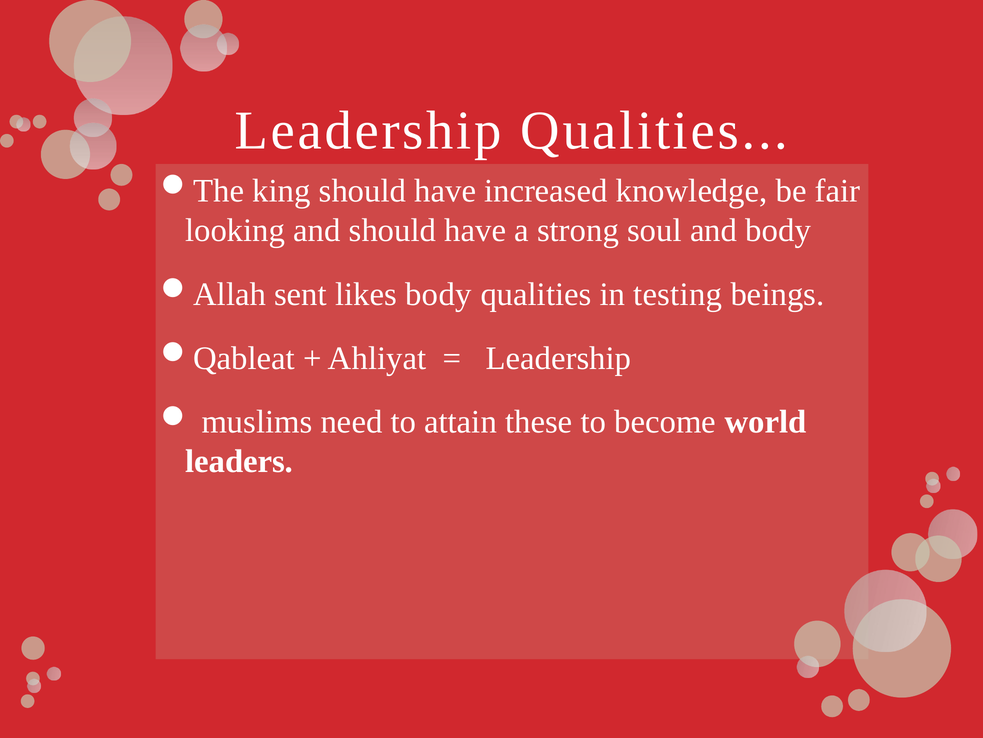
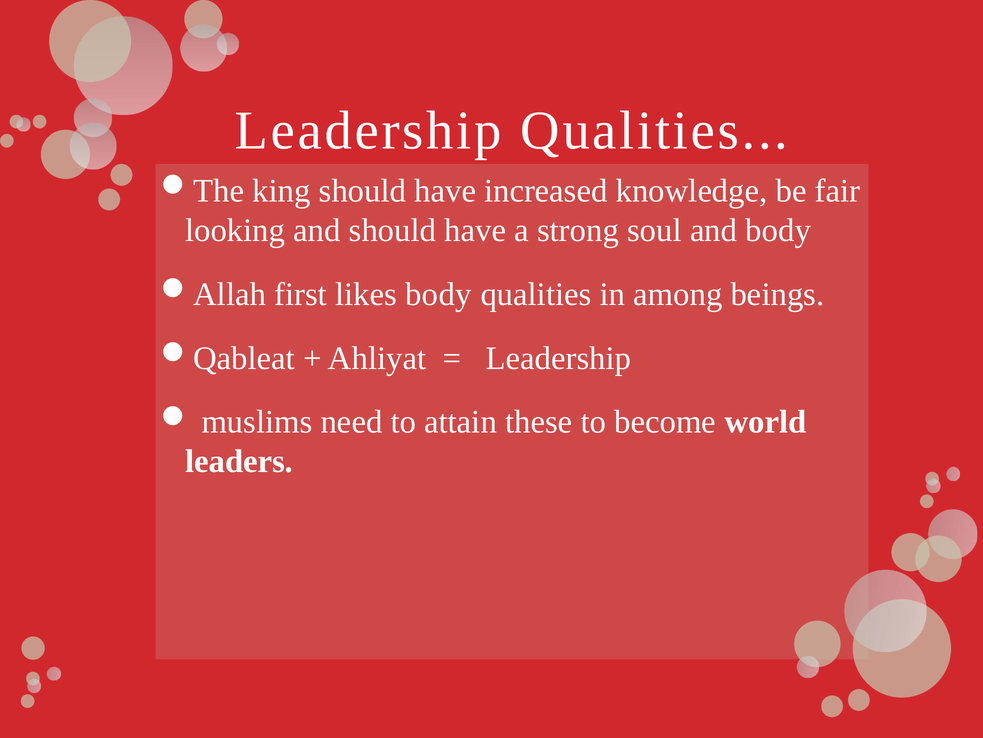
sent: sent -> first
testing: testing -> among
